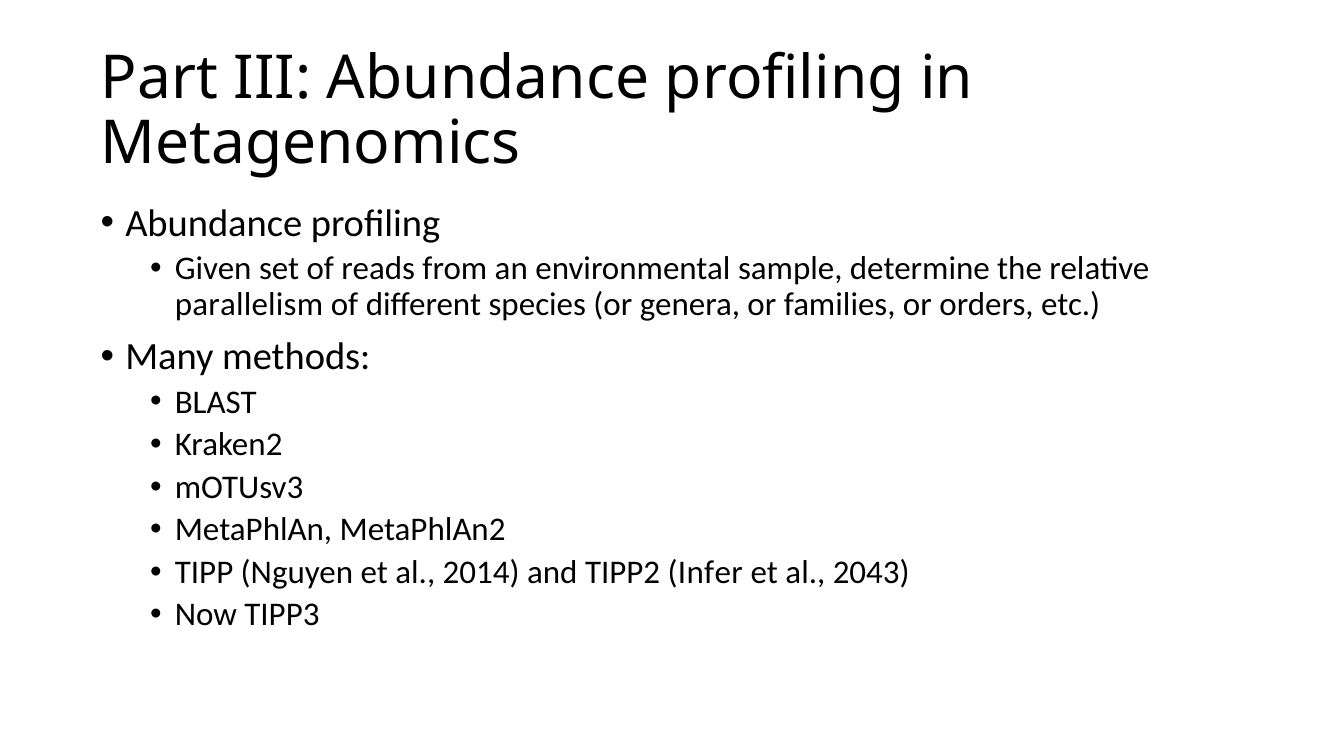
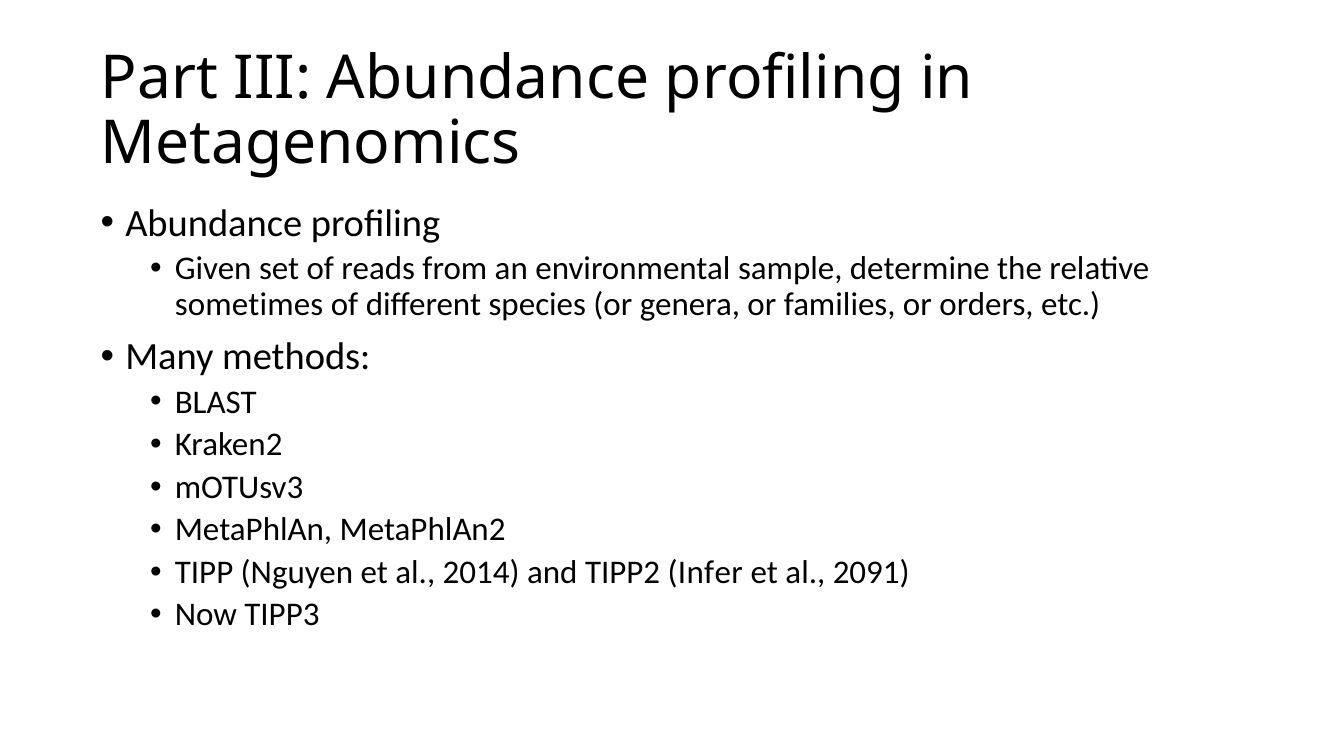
parallelism: parallelism -> sometimes
2043: 2043 -> 2091
